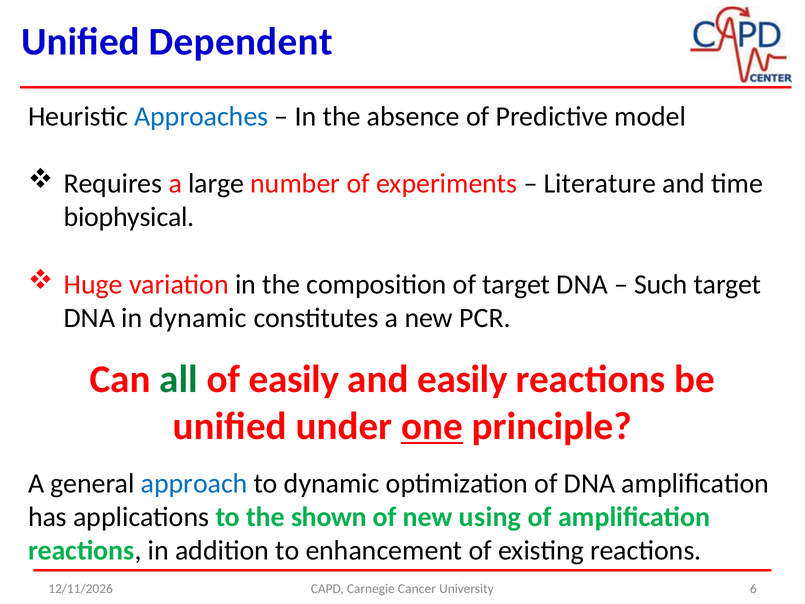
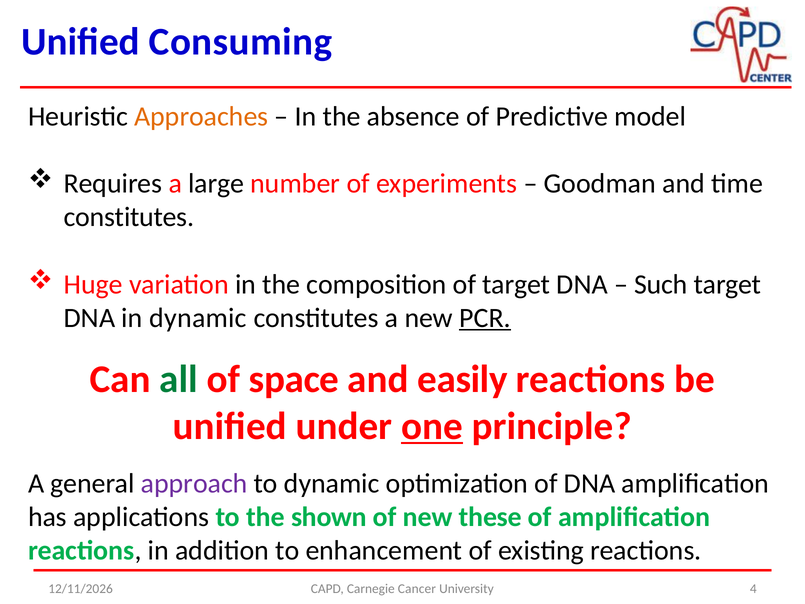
Dependent: Dependent -> Consuming
Approaches colour: blue -> orange
Literature: Literature -> Goodman
biophysical at (129, 217): biophysical -> constitutes
PCR underline: none -> present
of easily: easily -> space
approach colour: blue -> purple
using: using -> these
6: 6 -> 4
